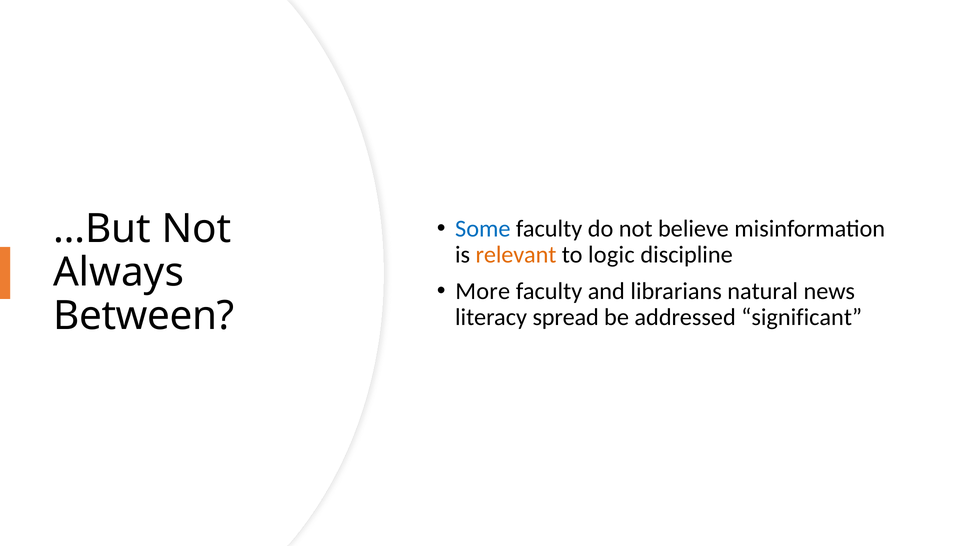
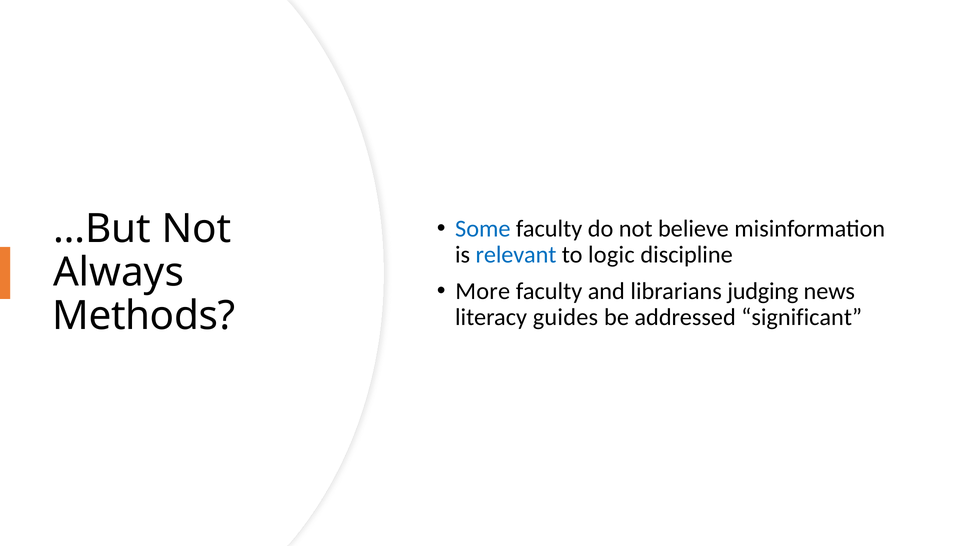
relevant colour: orange -> blue
natural: natural -> judging
Between: Between -> Methods
spread: spread -> guides
